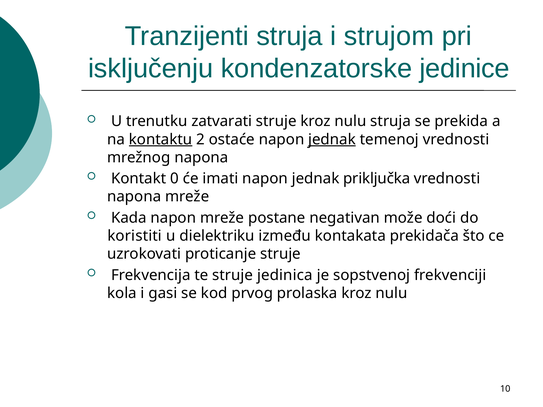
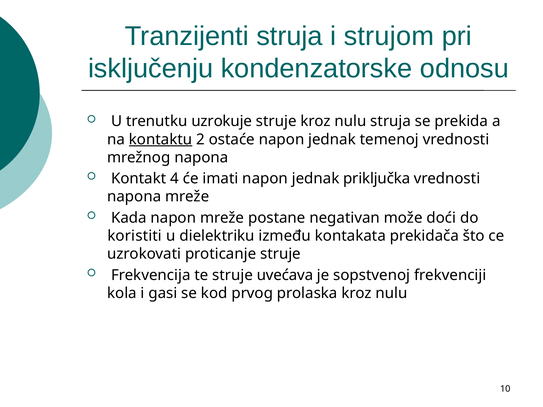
jedinice: jedinice -> odnosu
zatvarati: zatvarati -> uzrokuje
jednak at (332, 139) underline: present -> none
0: 0 -> 4
jedinica: jedinica -> uvećava
